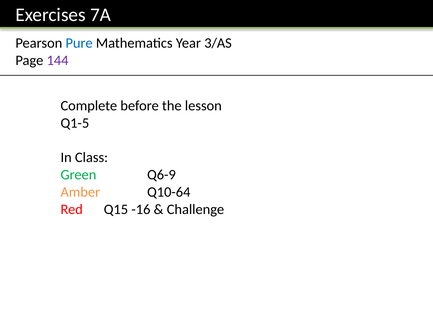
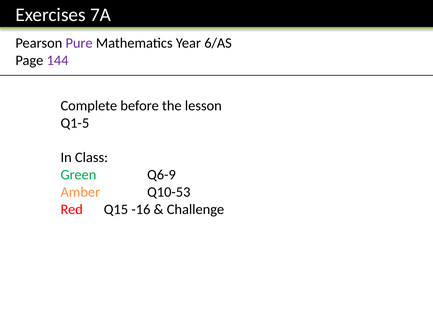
Pure colour: blue -> purple
3/AS: 3/AS -> 6/AS
Q10-64: Q10-64 -> Q10-53
